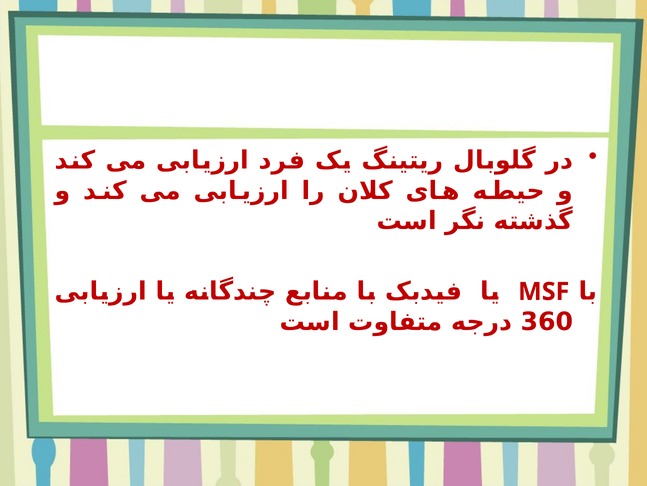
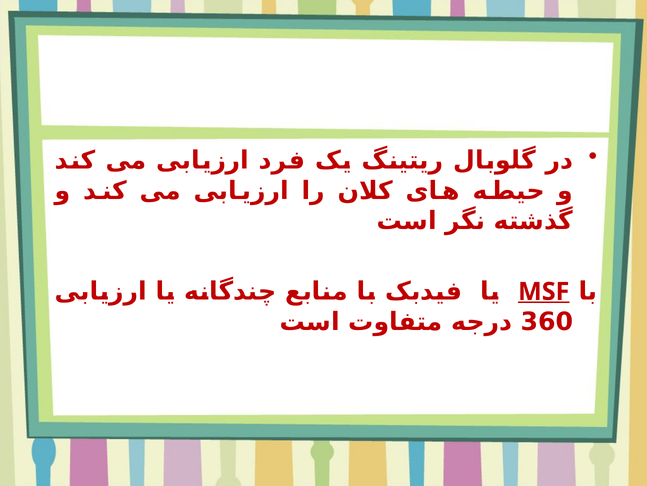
MSF underline: none -> present
